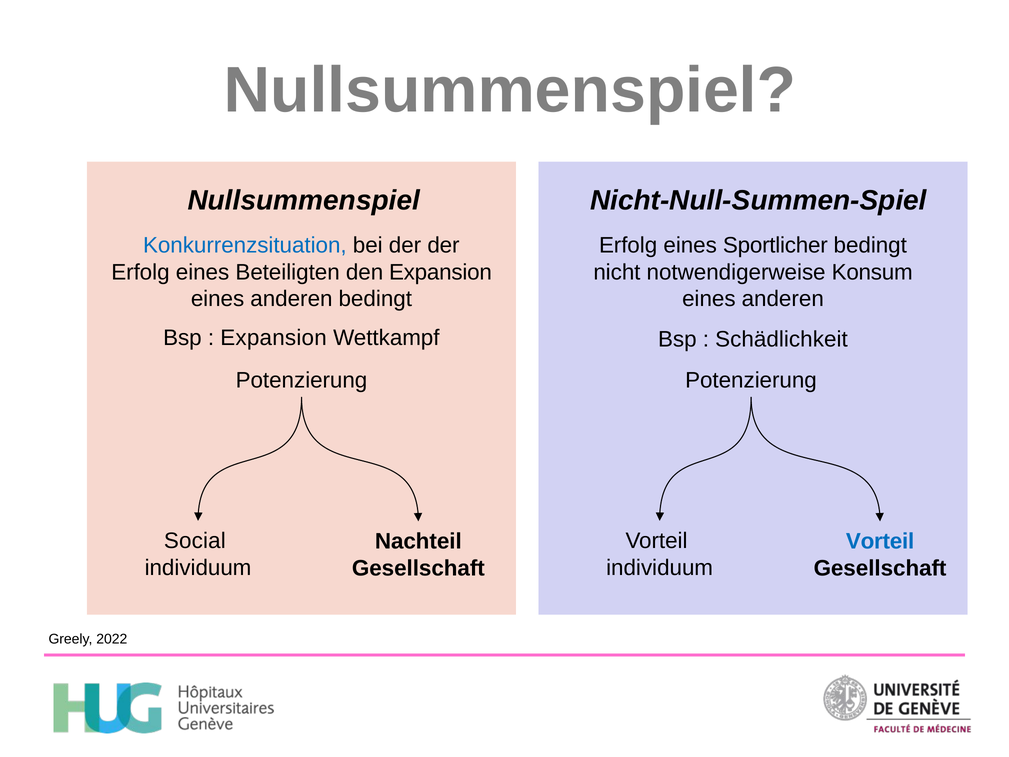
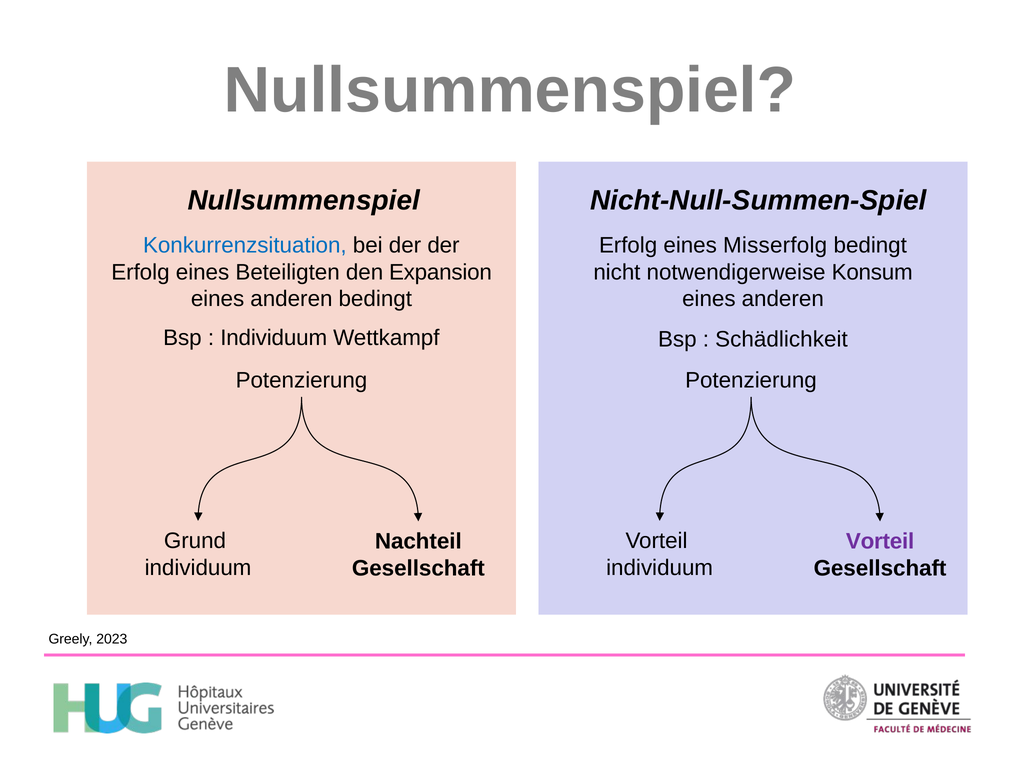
Sportlicher: Sportlicher -> Misserfolg
Expansion at (274, 338): Expansion -> Individuum
Social: Social -> Grund
Vorteil at (880, 541) colour: blue -> purple
2022: 2022 -> 2023
